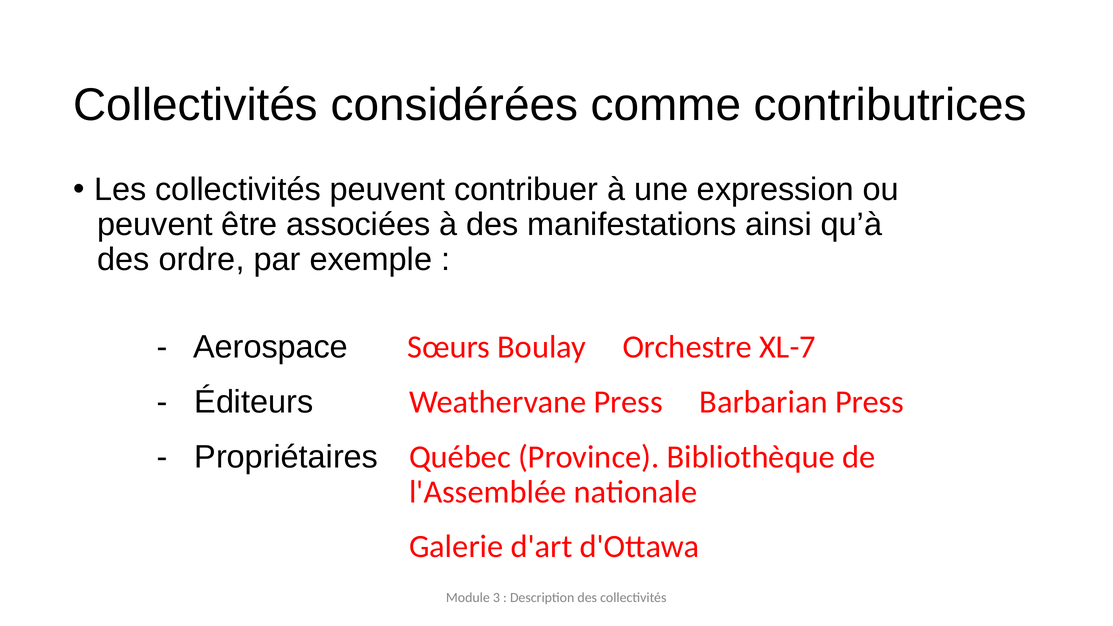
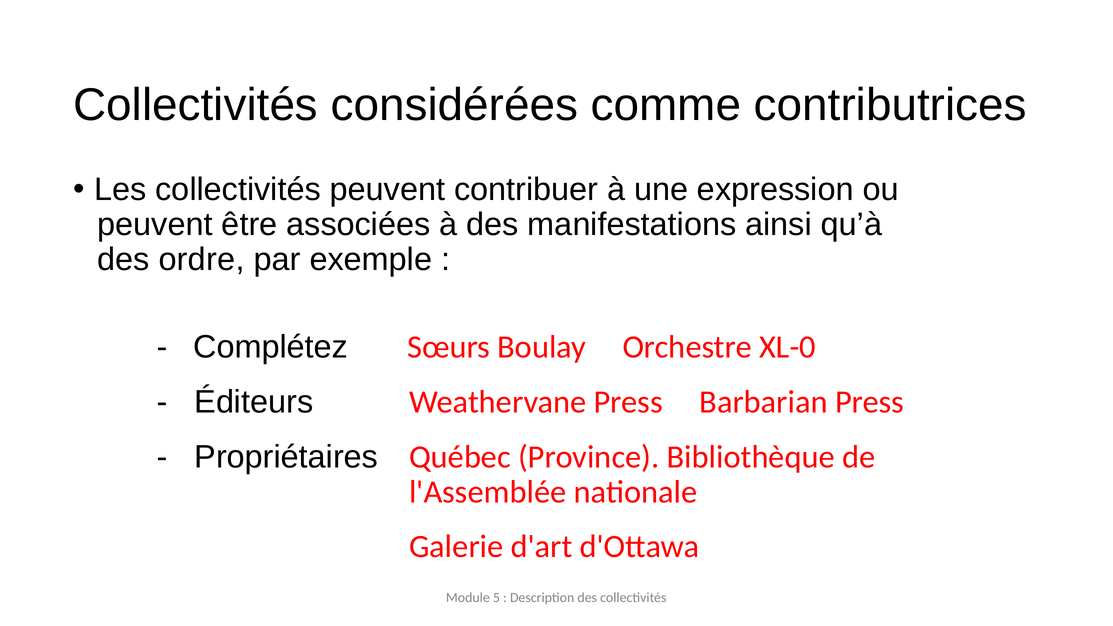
Aerospace: Aerospace -> Complétez
XL-7: XL-7 -> XL-0
3: 3 -> 5
